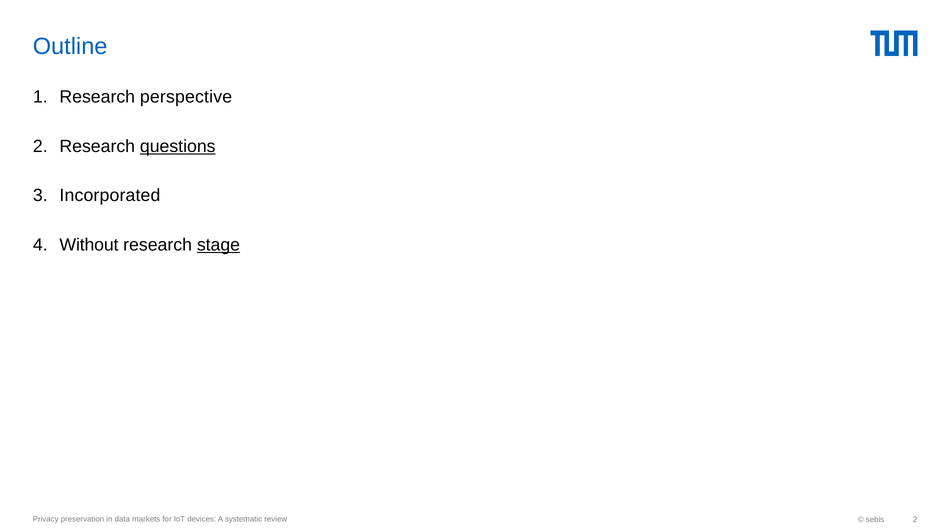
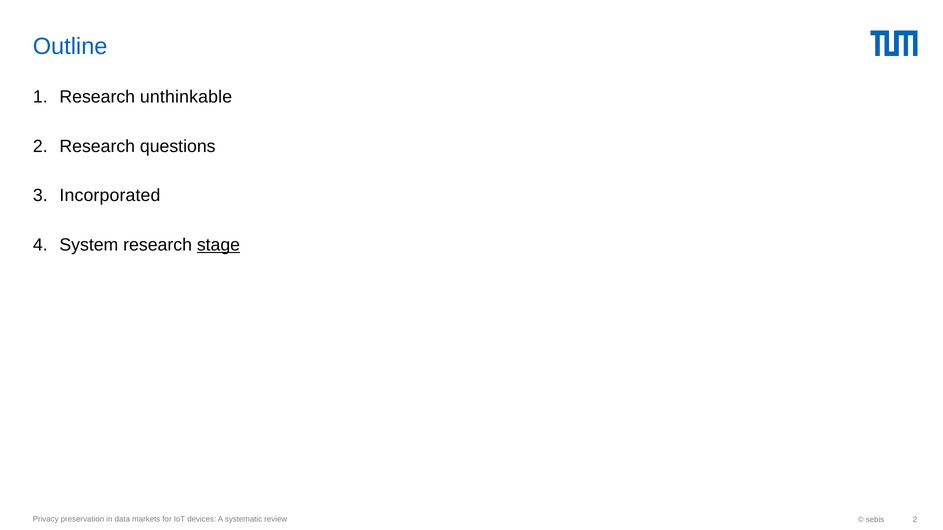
perspective: perspective -> unthinkable
questions underline: present -> none
Without: Without -> System
